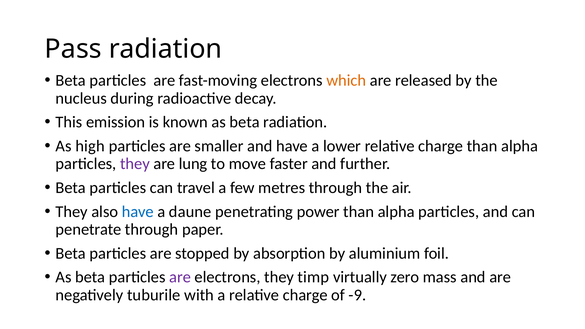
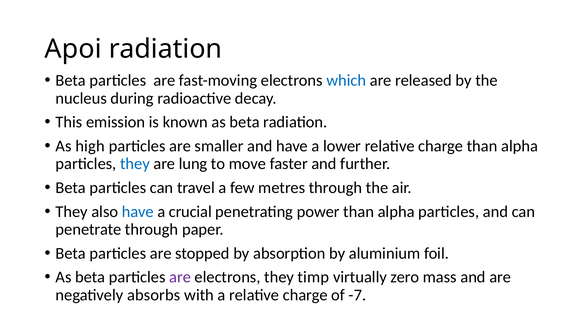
Pass: Pass -> Apoi
which colour: orange -> blue
they at (135, 164) colour: purple -> blue
daune: daune -> crucial
tuburile: tuburile -> absorbs
-9: -9 -> -7
